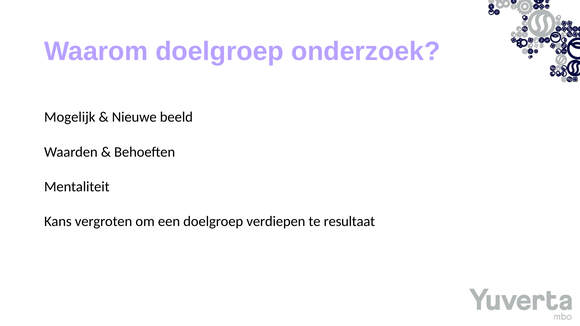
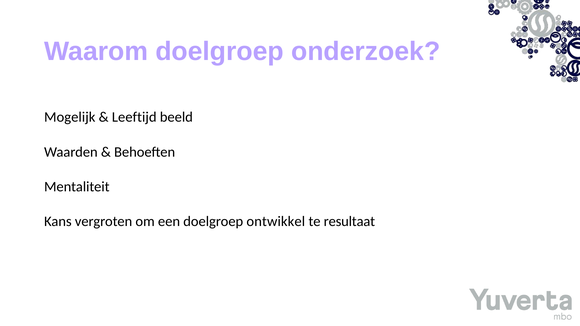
Nieuwe: Nieuwe -> Leeftijd
verdiepen: verdiepen -> ontwikkel
